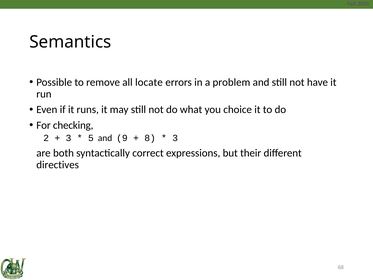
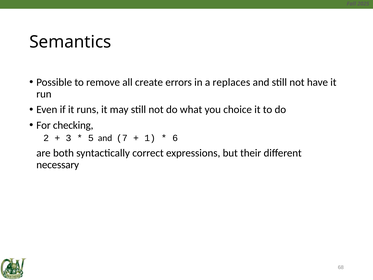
locate: locate -> create
problem: problem -> replaces
9: 9 -> 7
8: 8 -> 1
3 at (175, 138): 3 -> 6
directives: directives -> necessary
